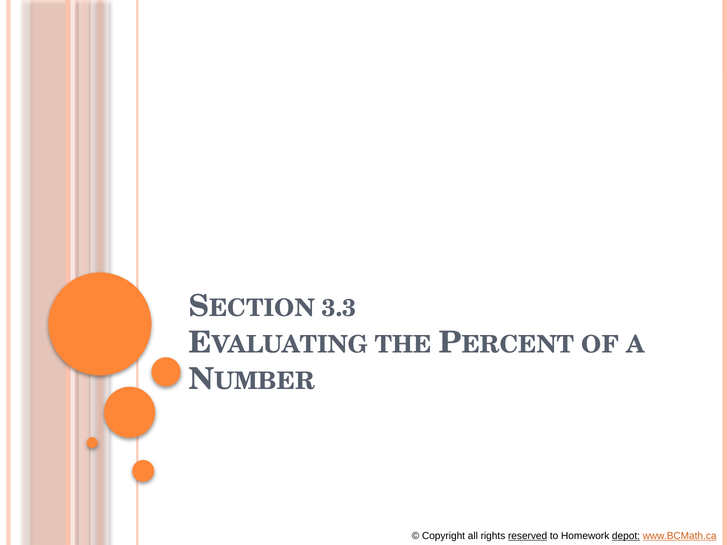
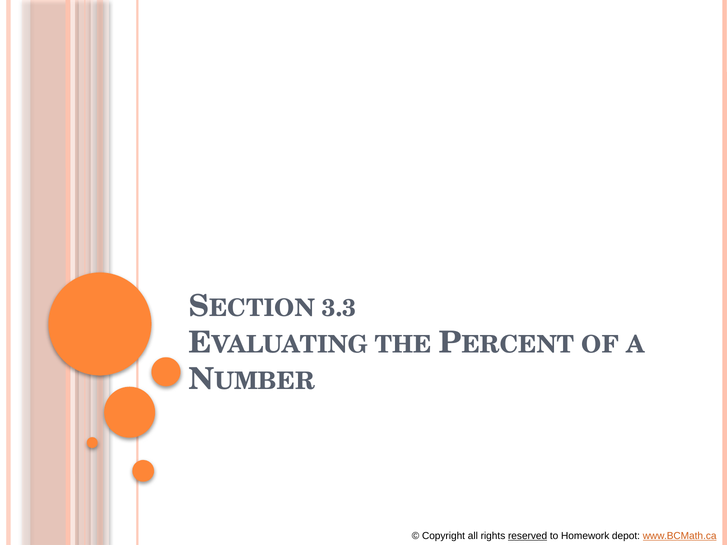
depot underline: present -> none
